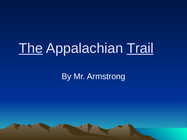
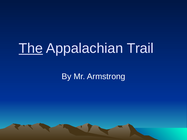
Trail underline: present -> none
